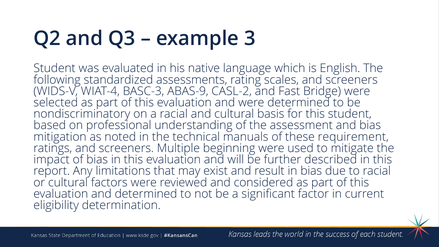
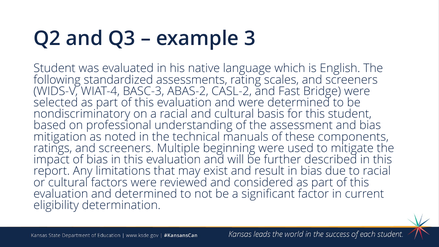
ABAS-9: ABAS-9 -> ABAS-2
requirement: requirement -> components
